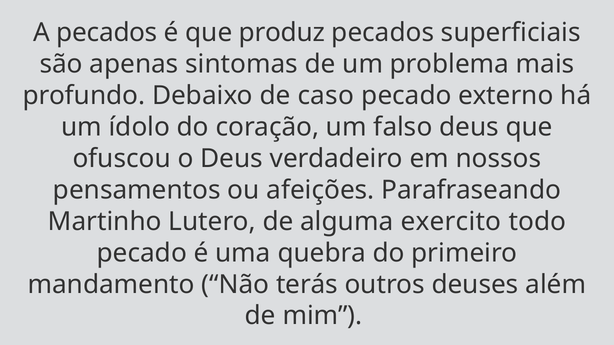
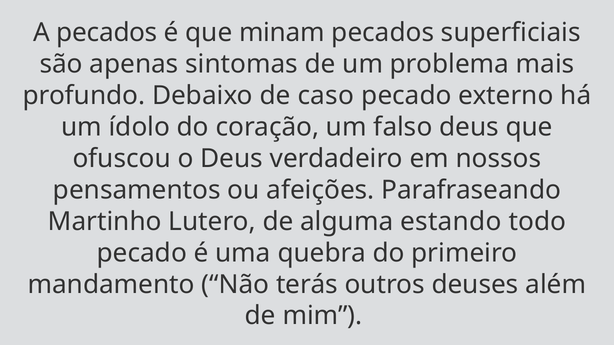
produz: produz -> minam
exercito: exercito -> estando
